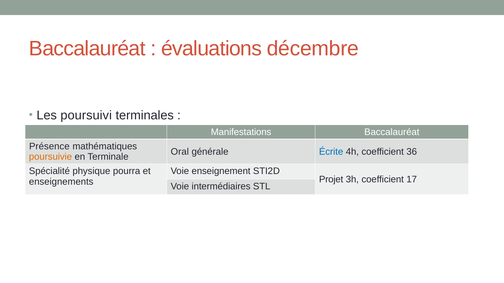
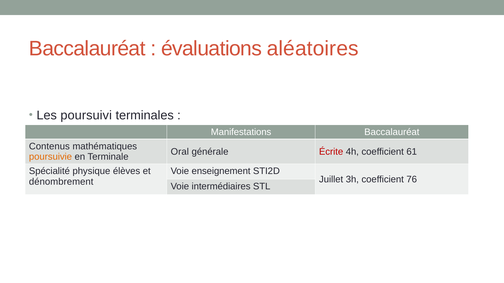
décembre: décembre -> aléatoires
Présence: Présence -> Contenus
Écrite colour: blue -> red
36: 36 -> 61
pourra: pourra -> élèves
Projet: Projet -> Juillet
17: 17 -> 76
enseignements: enseignements -> dénombrement
